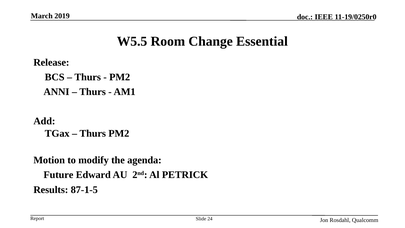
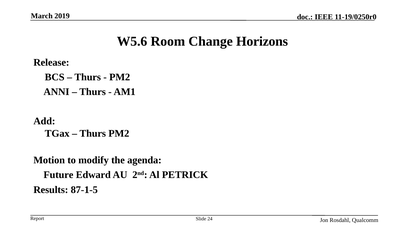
W5.5: W5.5 -> W5.6
Essential: Essential -> Horizons
